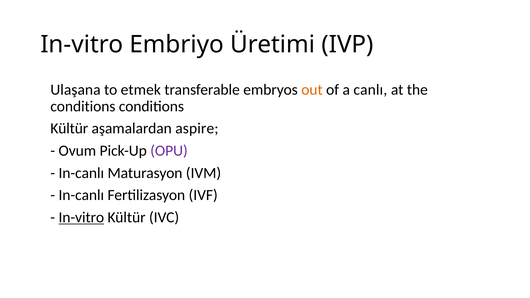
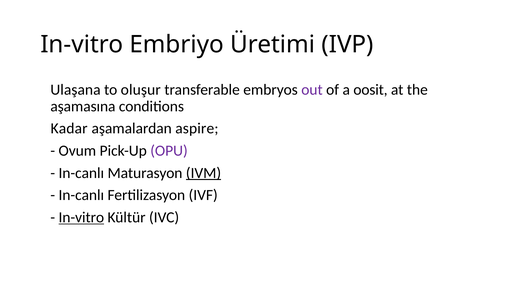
etmek: etmek -> oluşur
out colour: orange -> purple
canlı: canlı -> oosit
conditions at (83, 106): conditions -> aşamasına
Kültür at (69, 129): Kültür -> Kadar
IVM underline: none -> present
